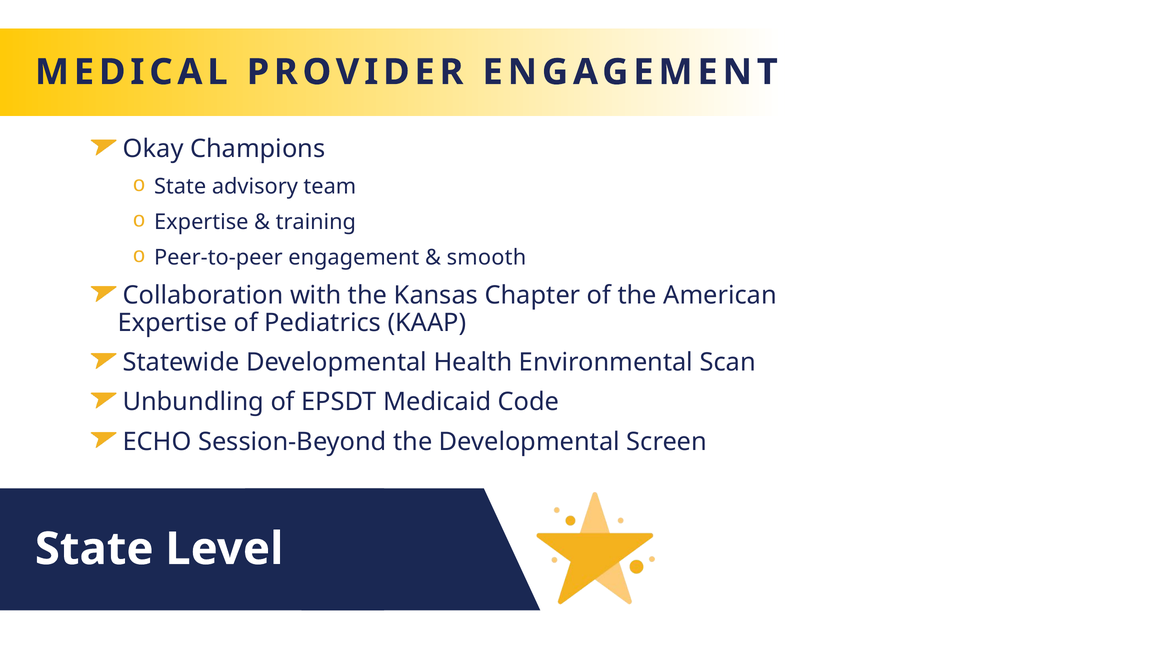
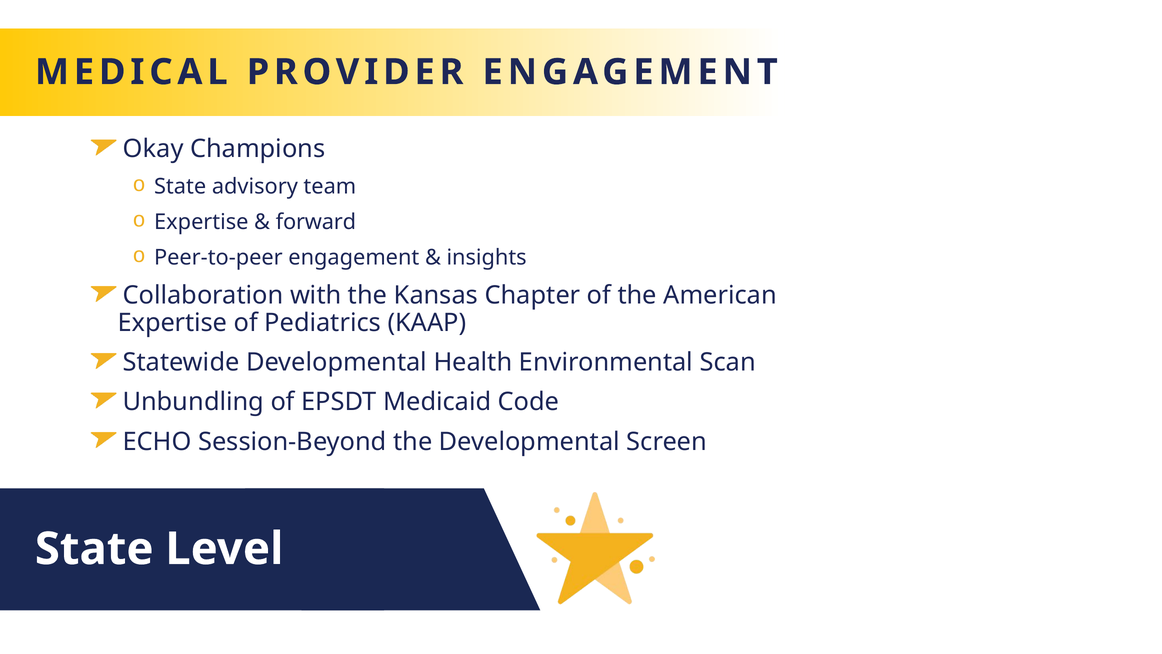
training: training -> forward
smooth: smooth -> insights
